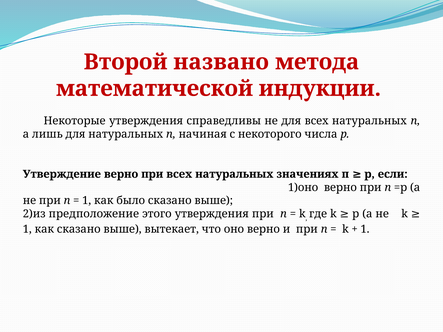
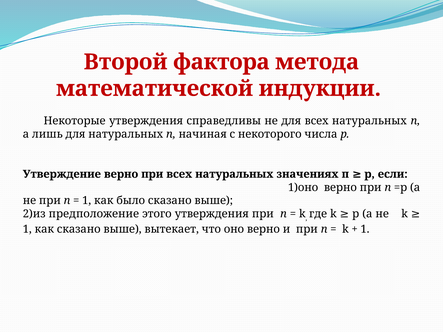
названо: названо -> фактора
